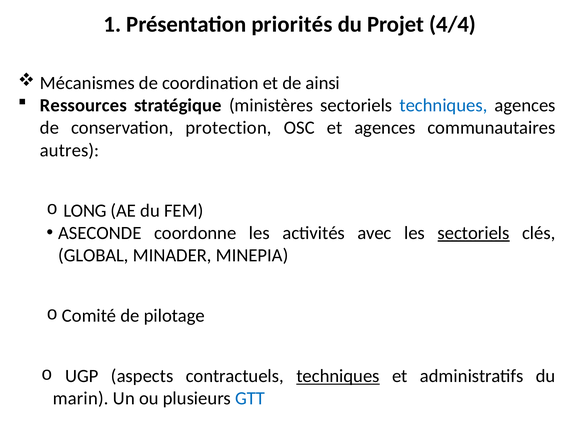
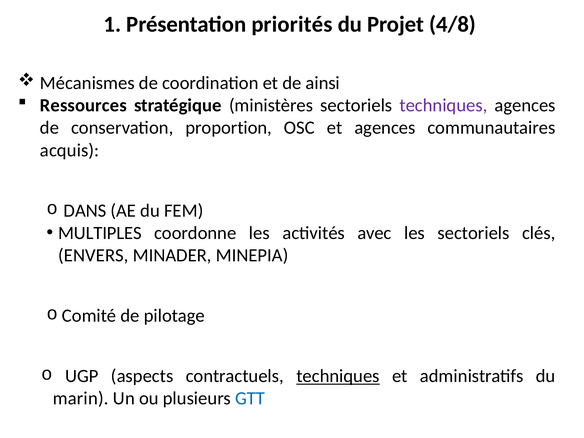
4/4: 4/4 -> 4/8
techniques at (443, 105) colour: blue -> purple
protection: protection -> proportion
autres: autres -> acquis
LONG: LONG -> DANS
ASECONDE: ASECONDE -> MULTIPLES
sectoriels at (474, 233) underline: present -> none
GLOBAL: GLOBAL -> ENVERS
